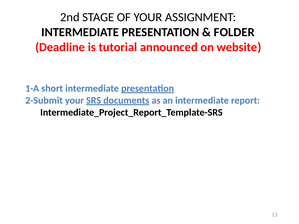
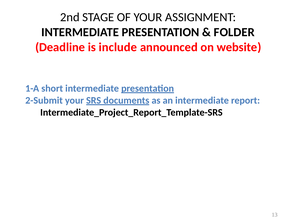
tutorial: tutorial -> include
